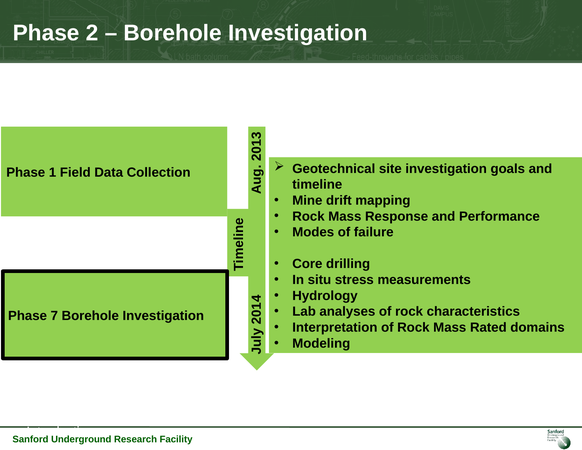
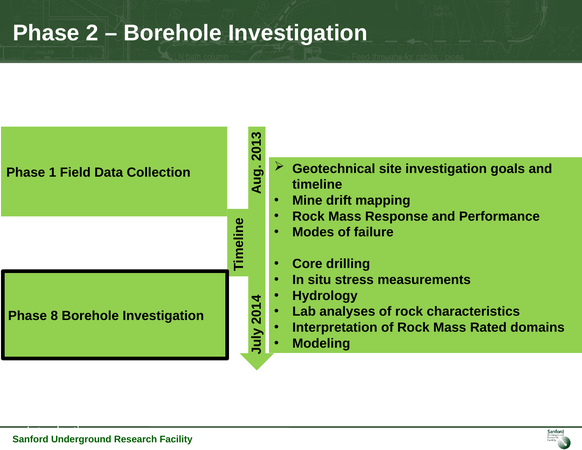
7: 7 -> 8
